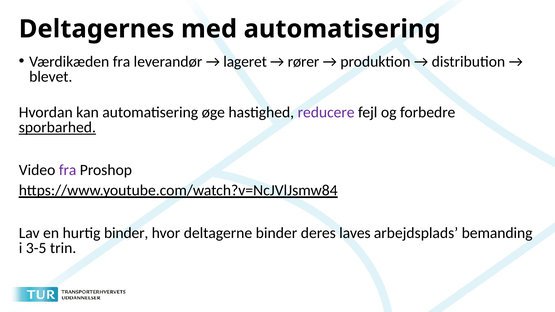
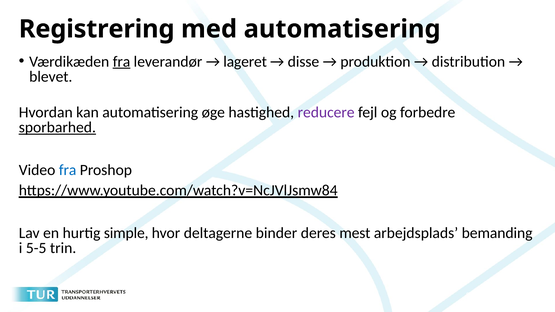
Deltagernes: Deltagernes -> Registrering
fra at (122, 62) underline: none -> present
rører: rører -> disse
fra at (68, 170) colour: purple -> blue
hurtig binder: binder -> simple
laves: laves -> mest
3-5: 3-5 -> 5-5
